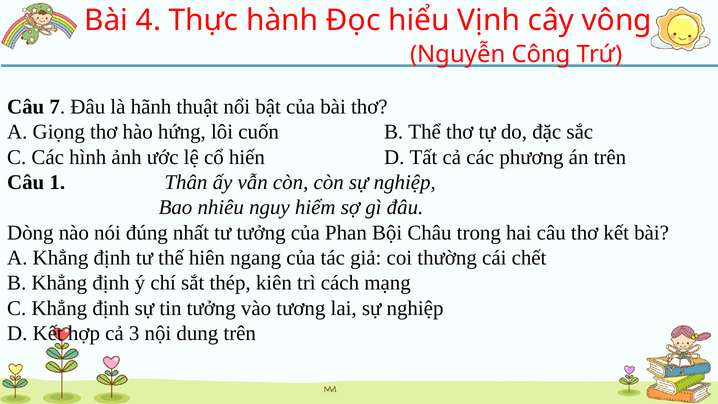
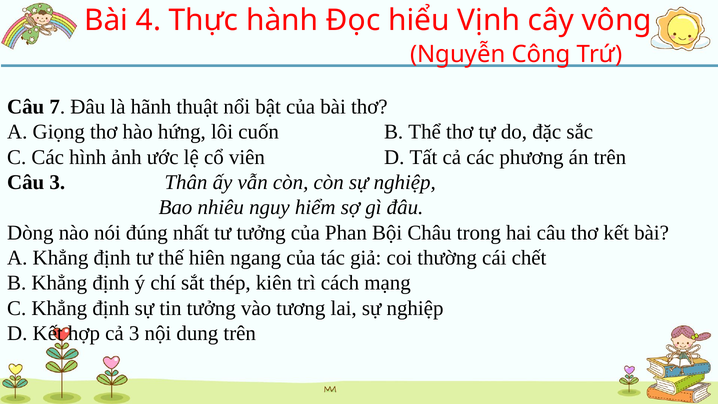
hiến: hiến -> viên
Câu 1: 1 -> 3
